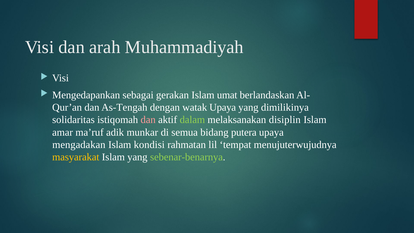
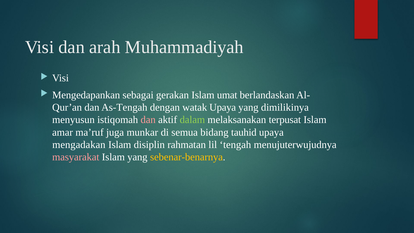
solidaritas: solidaritas -> menyusun
disiplin: disiplin -> terpusat
adik: adik -> juga
putera: putera -> tauhid
kondisi: kondisi -> disiplin
tempat: tempat -> tengah
masyarakat colour: yellow -> pink
sebenar-benarnya colour: light green -> yellow
